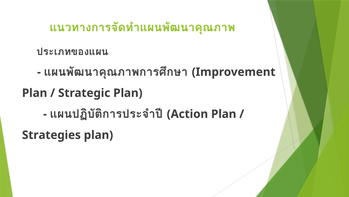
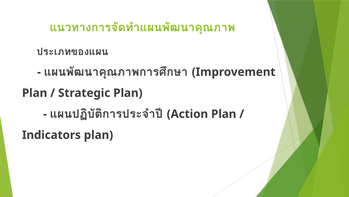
Strategies: Strategies -> Indicators
